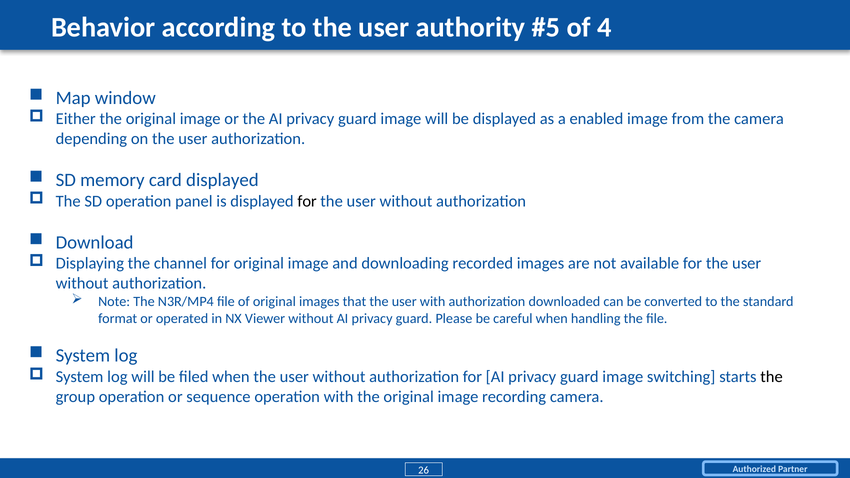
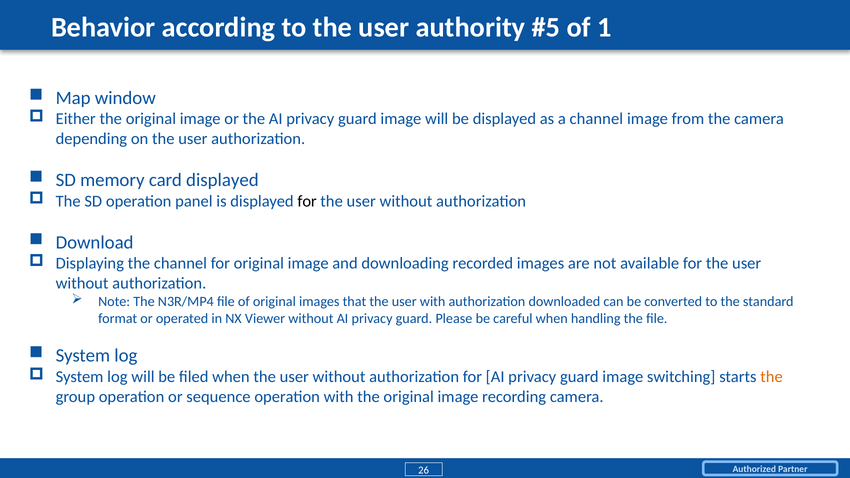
4: 4 -> 1
a enabled: enabled -> channel
the at (772, 377) colour: black -> orange
